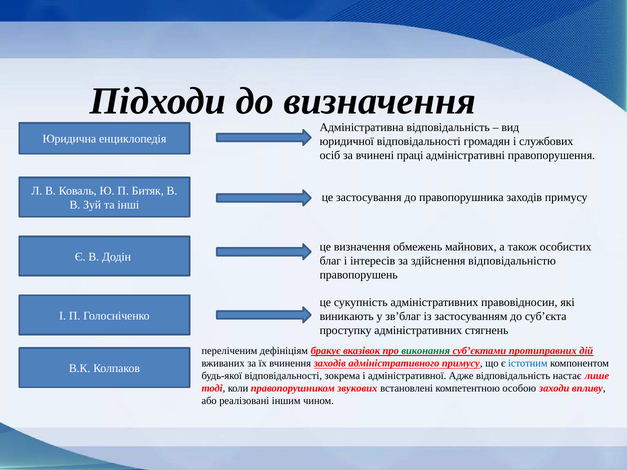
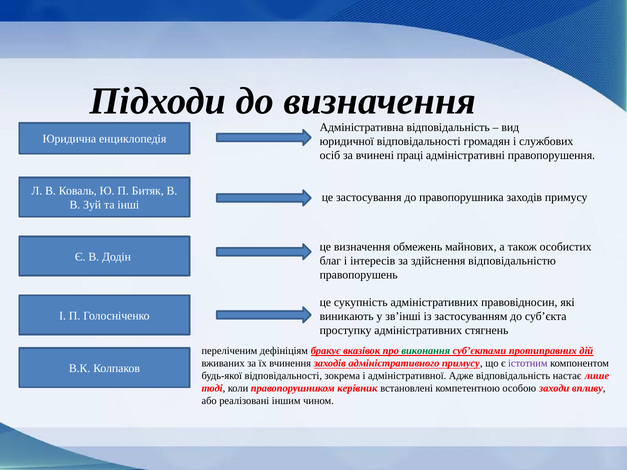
зв’благ: зв’благ -> зв’інші
істотним colour: blue -> purple
звукових: звукових -> керівник
